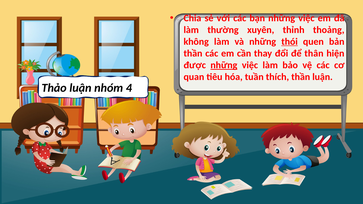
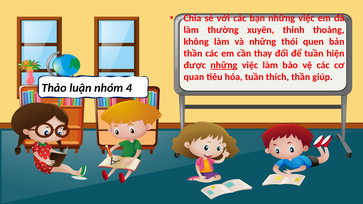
thói underline: present -> none
để thân: thân -> tuần
thần luận: luận -> giúp
